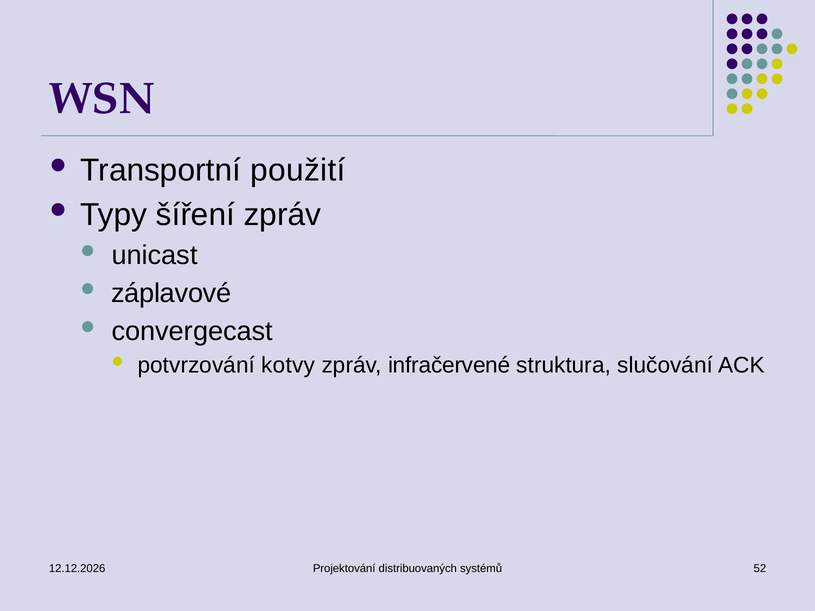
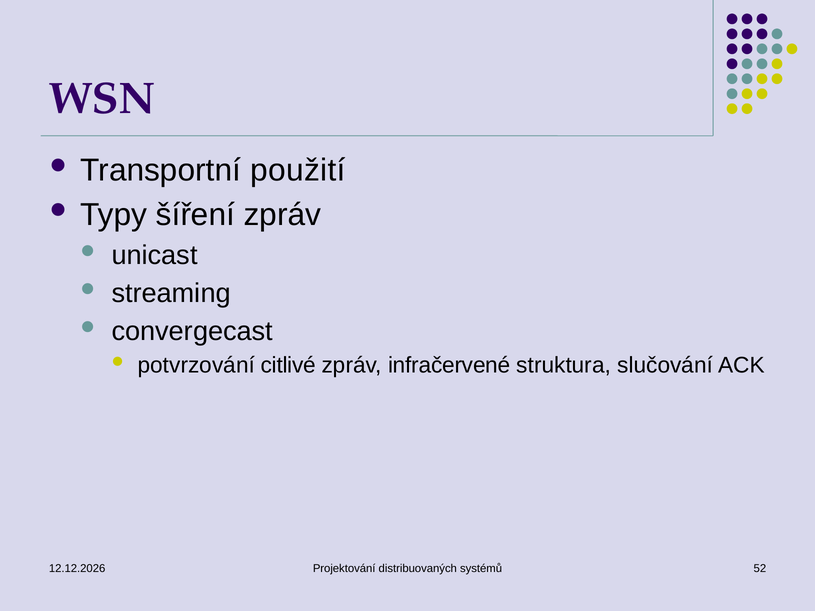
záplavové: záplavové -> streaming
kotvy: kotvy -> citlivé
